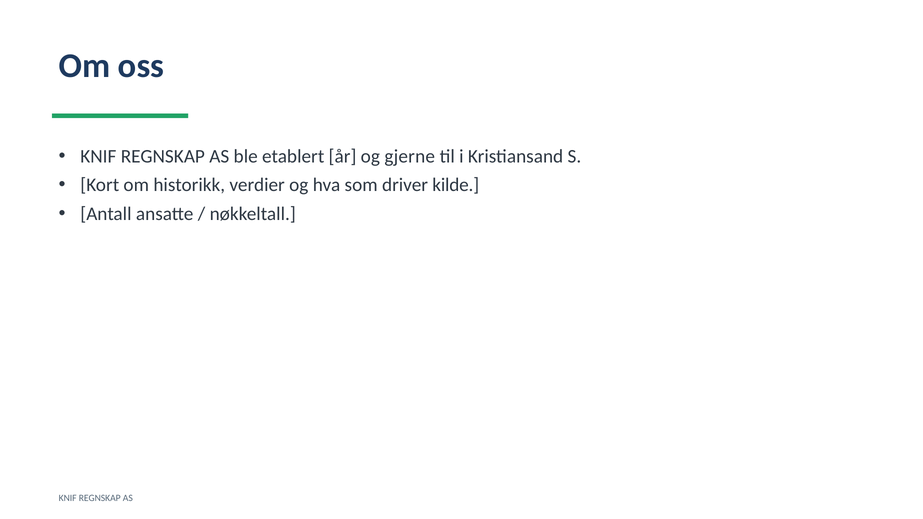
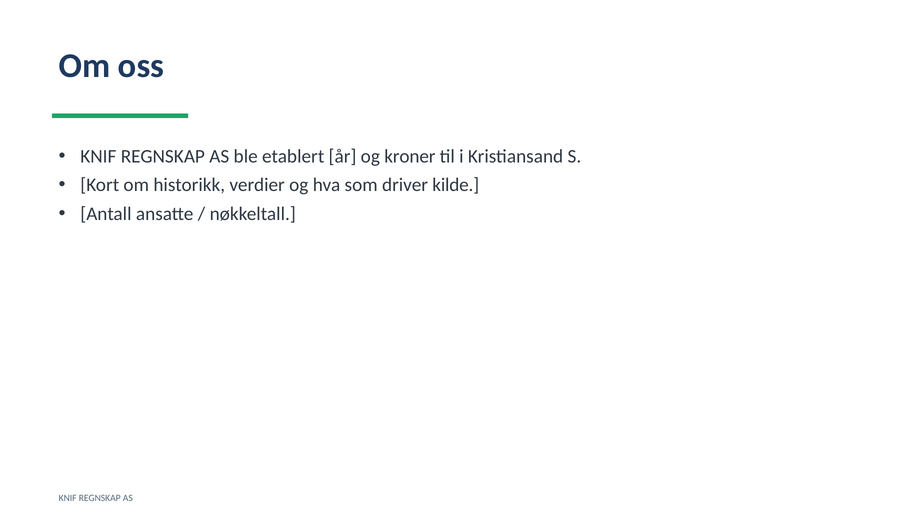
gjerne: gjerne -> kroner
